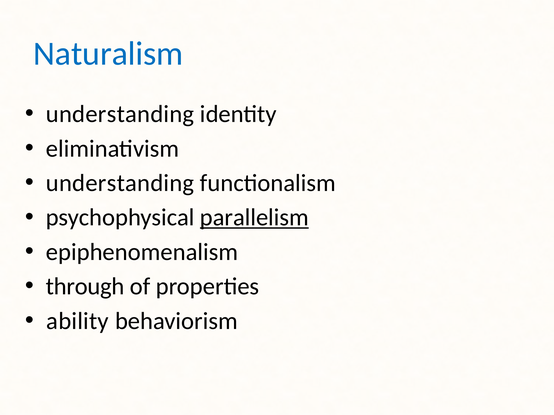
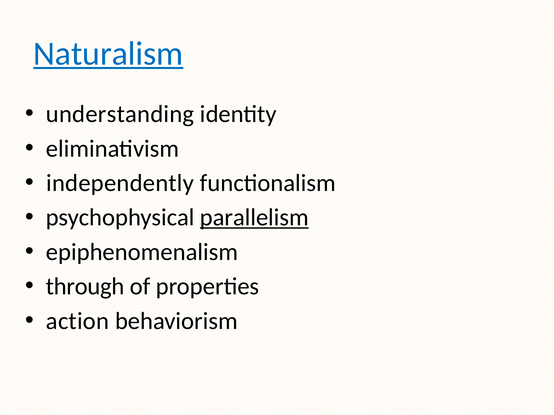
Naturalism underline: none -> present
understanding at (120, 183): understanding -> independently
ability: ability -> action
